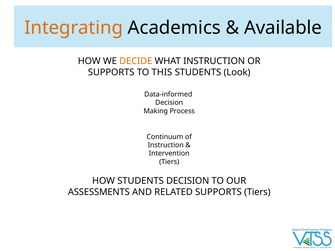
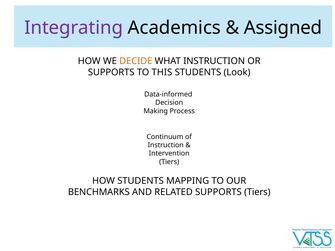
Integrating colour: orange -> purple
Available: Available -> Assigned
STUDENTS DECISION: DECISION -> MAPPING
ASSESSMENTS: ASSESSMENTS -> BENCHMARKS
